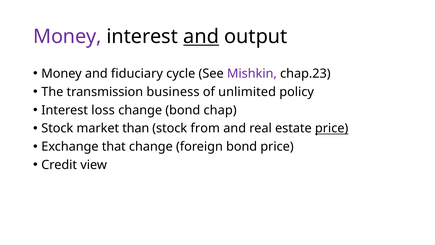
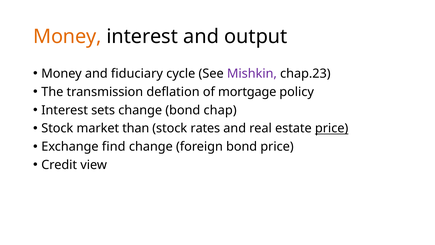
Money at (67, 37) colour: purple -> orange
and at (201, 37) underline: present -> none
business: business -> deflation
unlimited: unlimited -> mortgage
loss: loss -> sets
from: from -> rates
that: that -> find
